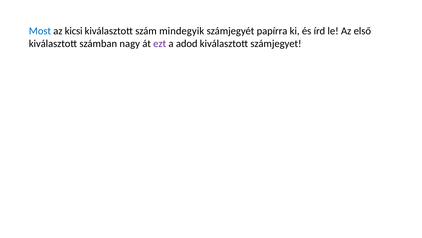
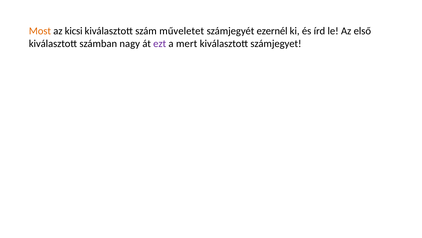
Most colour: blue -> orange
mindegyik: mindegyik -> műveletet
papírra: papírra -> ezernél
adod: adod -> mert
